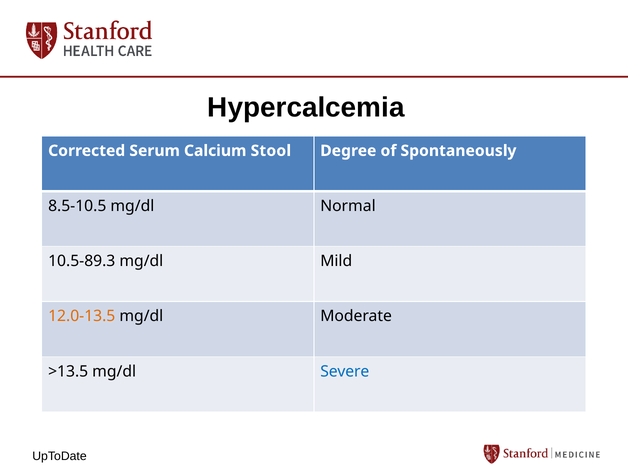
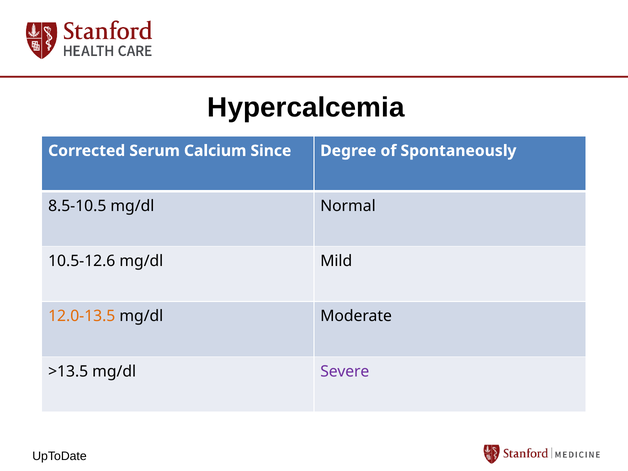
Stool: Stool -> Since
10.5-89.3: 10.5-89.3 -> 10.5-12.6
Severe colour: blue -> purple
